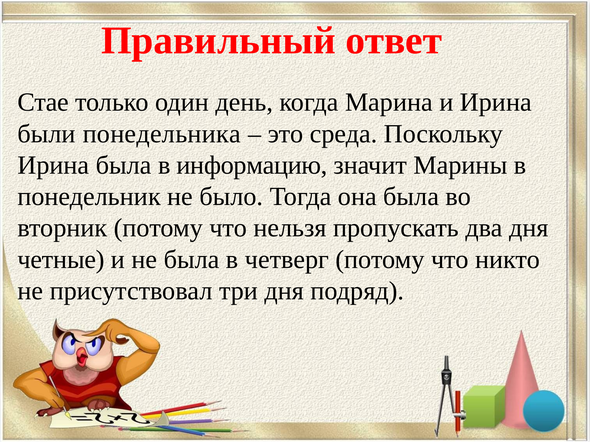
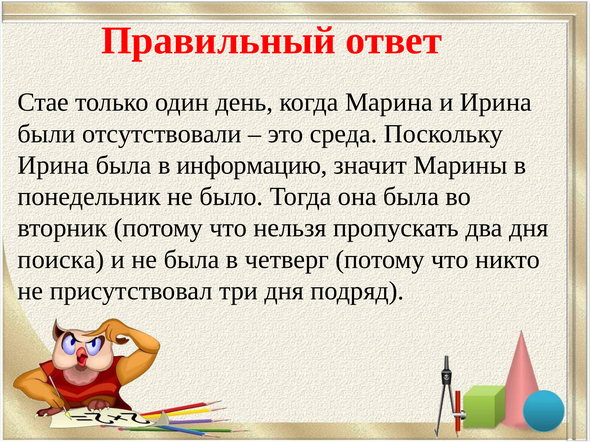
понедельника: понедельника -> отсутствовали
четные: четные -> поиска
